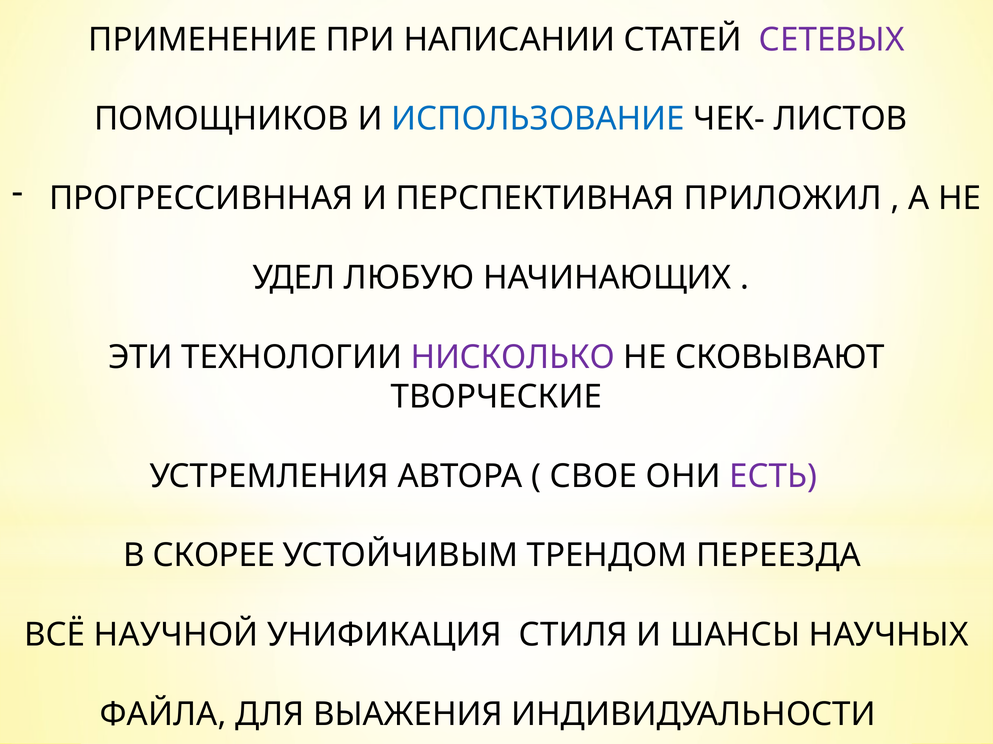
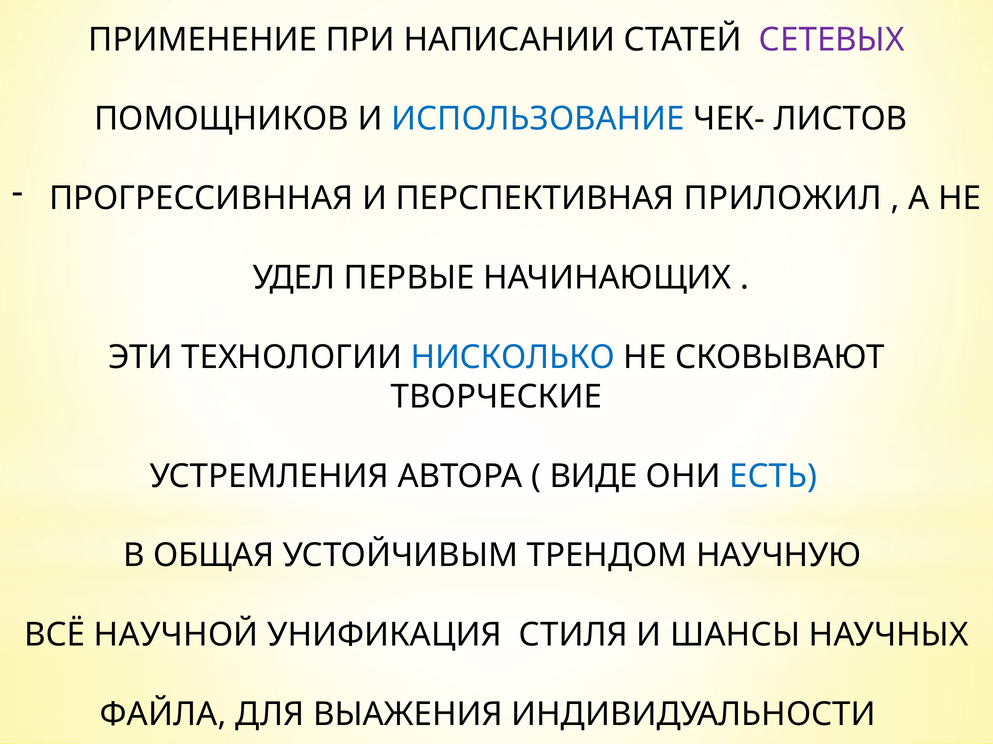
ЛЮБУЮ: ЛЮБУЮ -> ПЕРВЫЕ
НИСКОЛЬКО colour: purple -> blue
СВОЕ: СВОЕ -> ВИДЕ
ЕСТЬ colour: purple -> blue
СКОРЕЕ: СКОРЕЕ -> ОБЩАЯ
ПЕРЕЕЗДА: ПЕРЕЕЗДА -> НАУЧНУЮ
